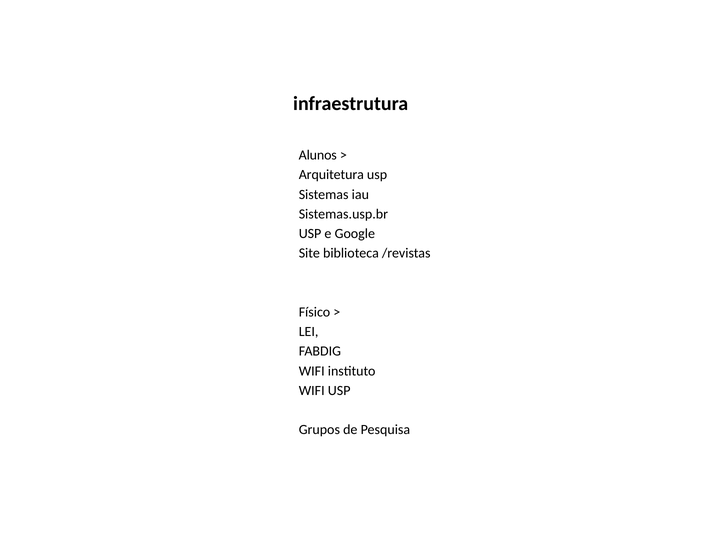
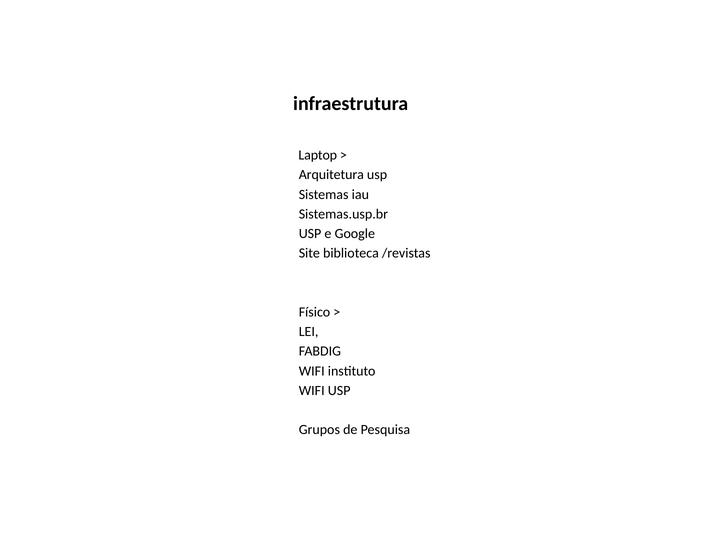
Alunos: Alunos -> Laptop
